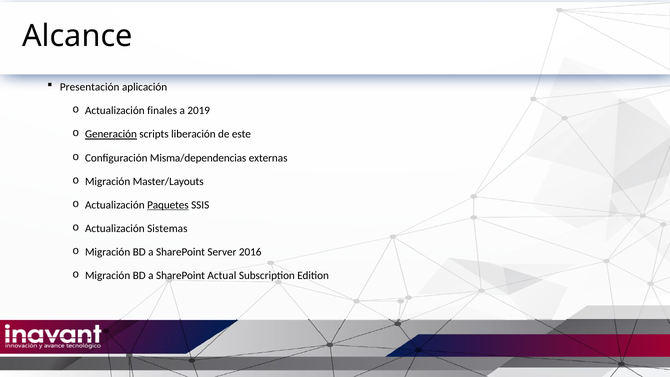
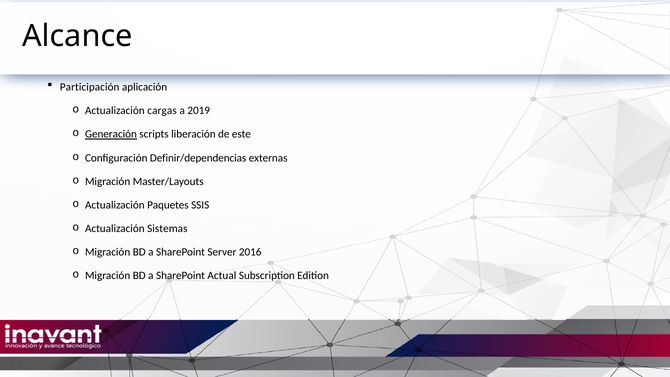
Presentación: Presentación -> Participación
finales: finales -> cargas
Misma/dependencias: Misma/dependencias -> Definir/dependencias
Paquetes underline: present -> none
